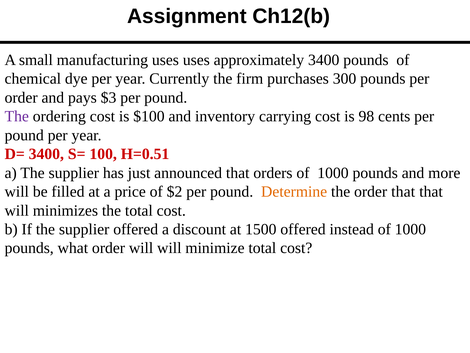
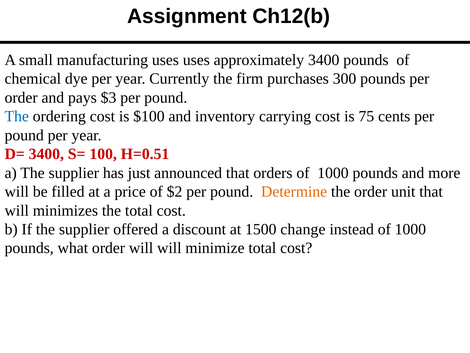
The at (17, 116) colour: purple -> blue
98: 98 -> 75
order that: that -> unit
1500 offered: offered -> change
